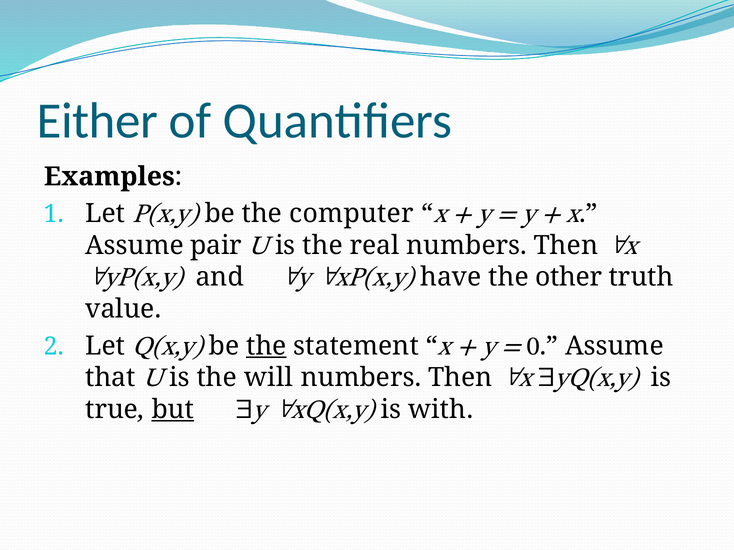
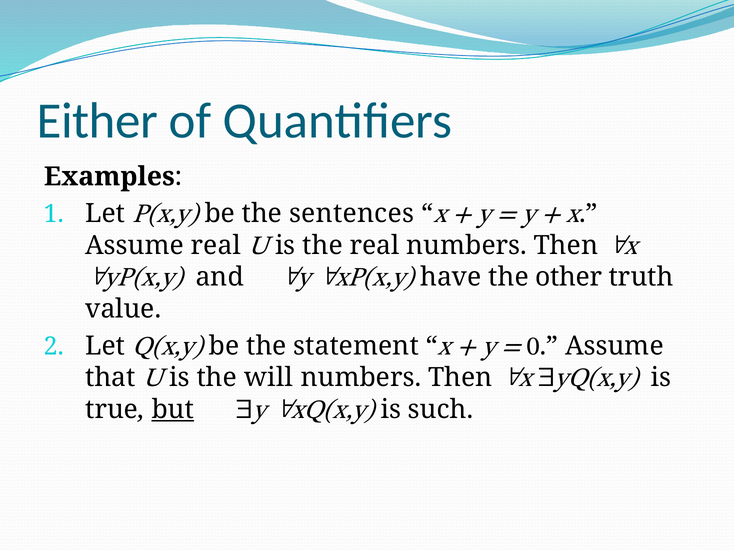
computer: computer -> sentences
pair at (216, 246): pair -> real
the at (266, 346) underline: present -> none
with: with -> such
